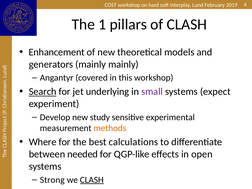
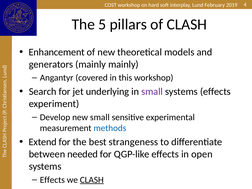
1: 1 -> 5
Search underline: present -> none
systems expect: expect -> effects
new study: study -> small
methods colour: orange -> blue
Where: Where -> Extend
calculations: calculations -> strangeness
Strong at (52, 180): Strong -> Effects
